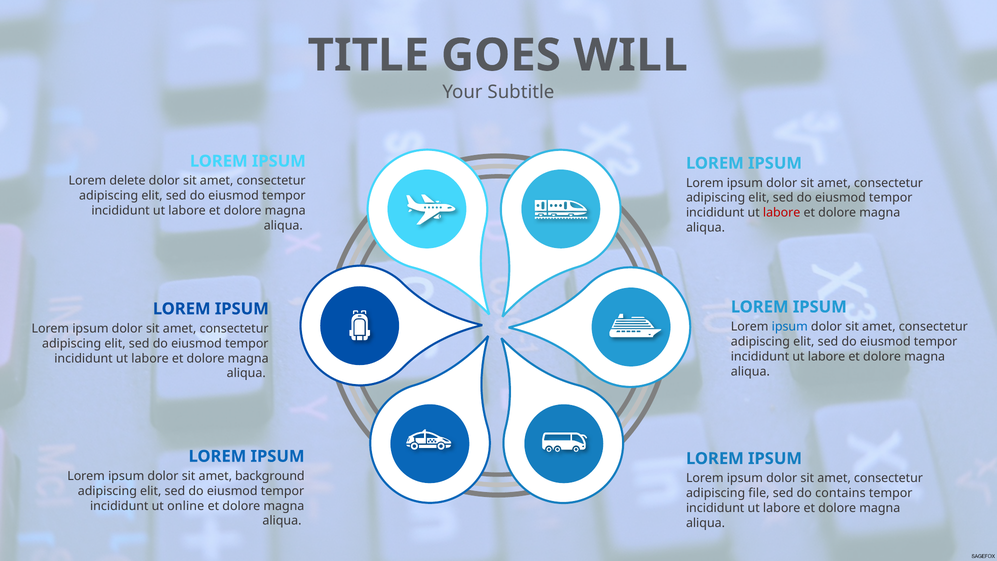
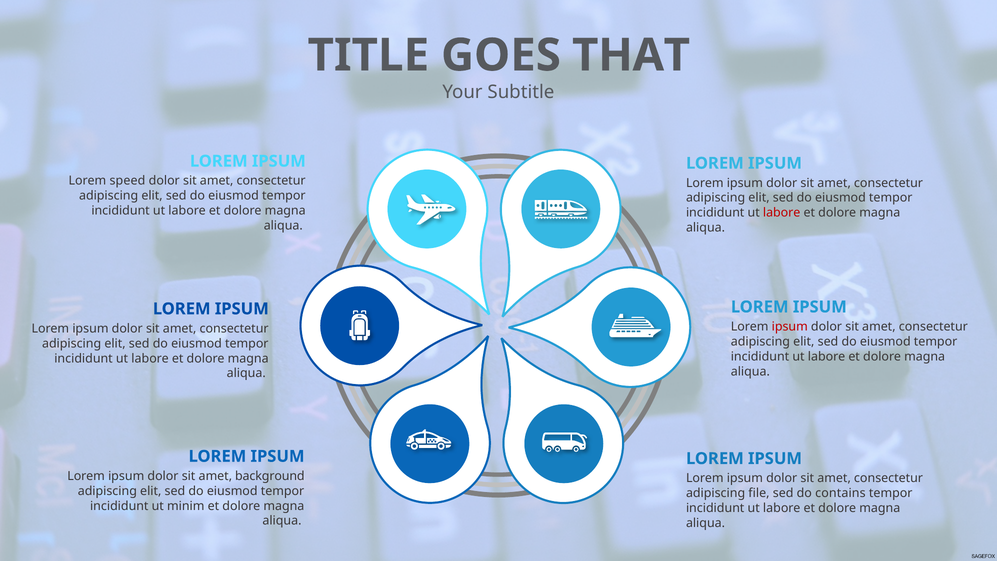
WILL: WILL -> THAT
delete: delete -> speed
ipsum at (790, 326) colour: blue -> red
online: online -> minim
